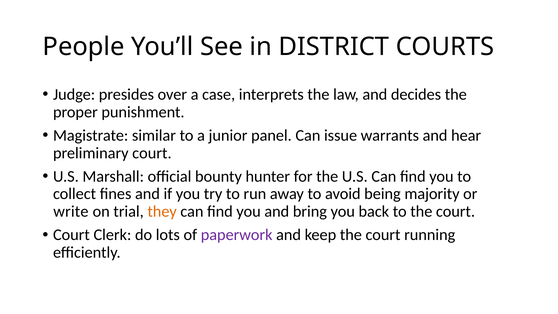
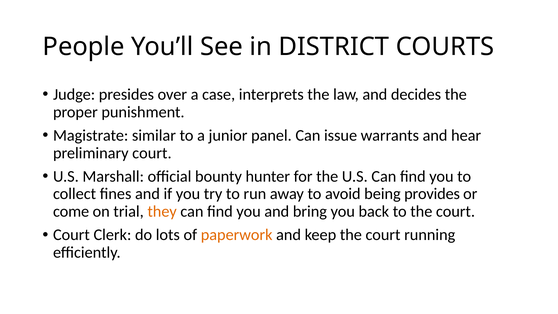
majority: majority -> provides
write: write -> come
paperwork colour: purple -> orange
